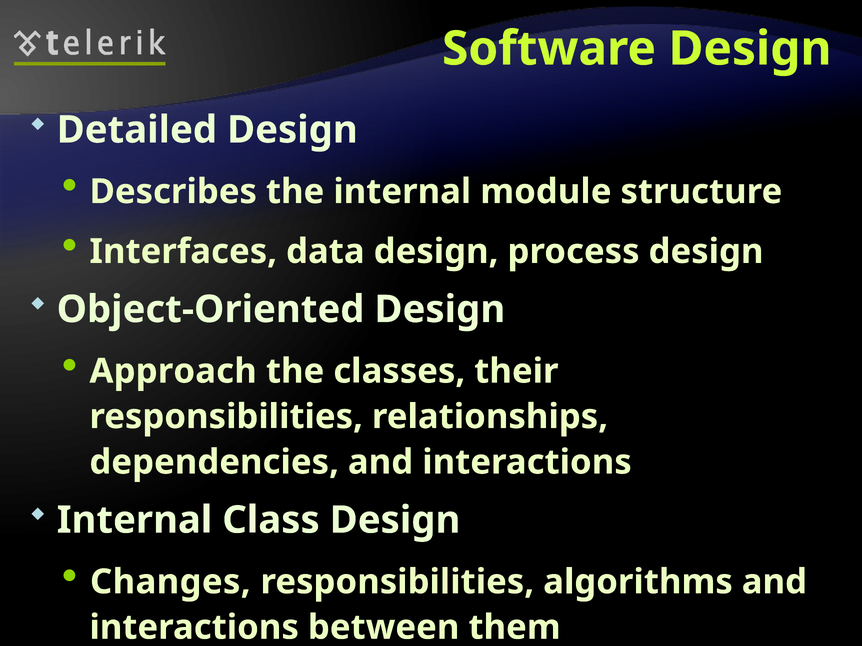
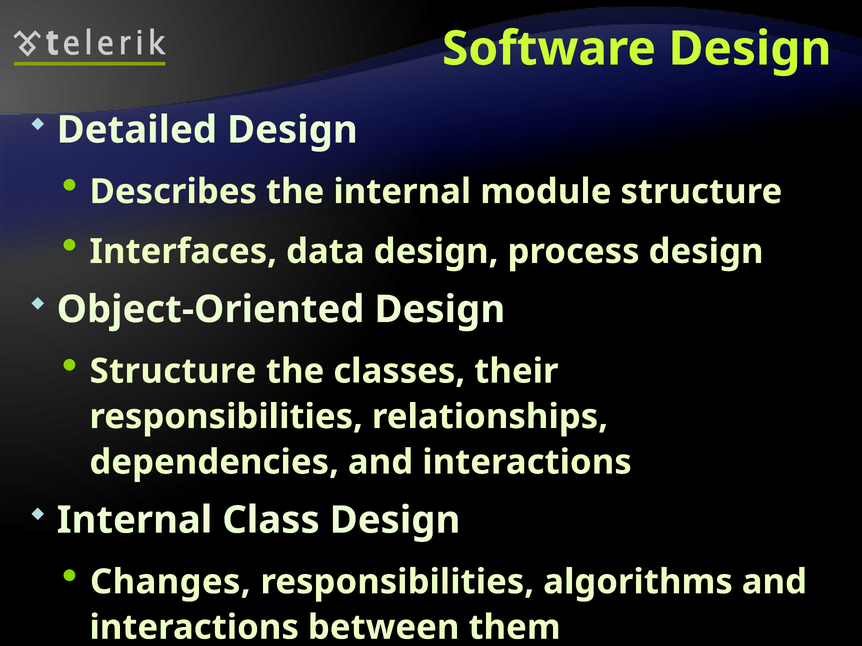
Approach at (173, 371): Approach -> Structure
